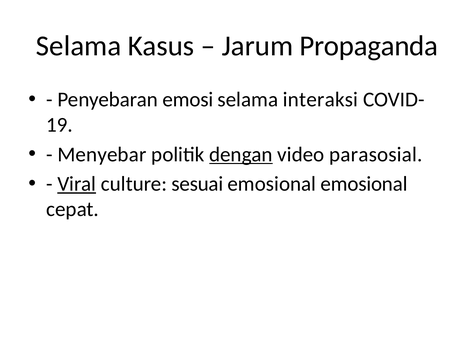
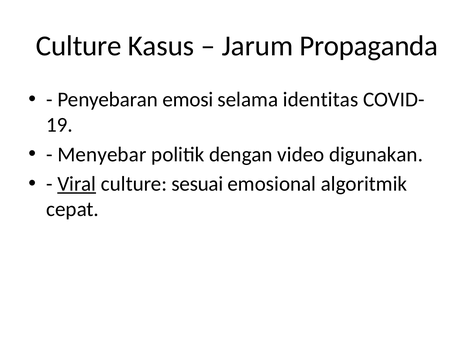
Selama at (79, 46): Selama -> Culture
interaksi: interaksi -> identitas
dengan underline: present -> none
parasosial: parasosial -> digunakan
emosional emosional: emosional -> algoritmik
